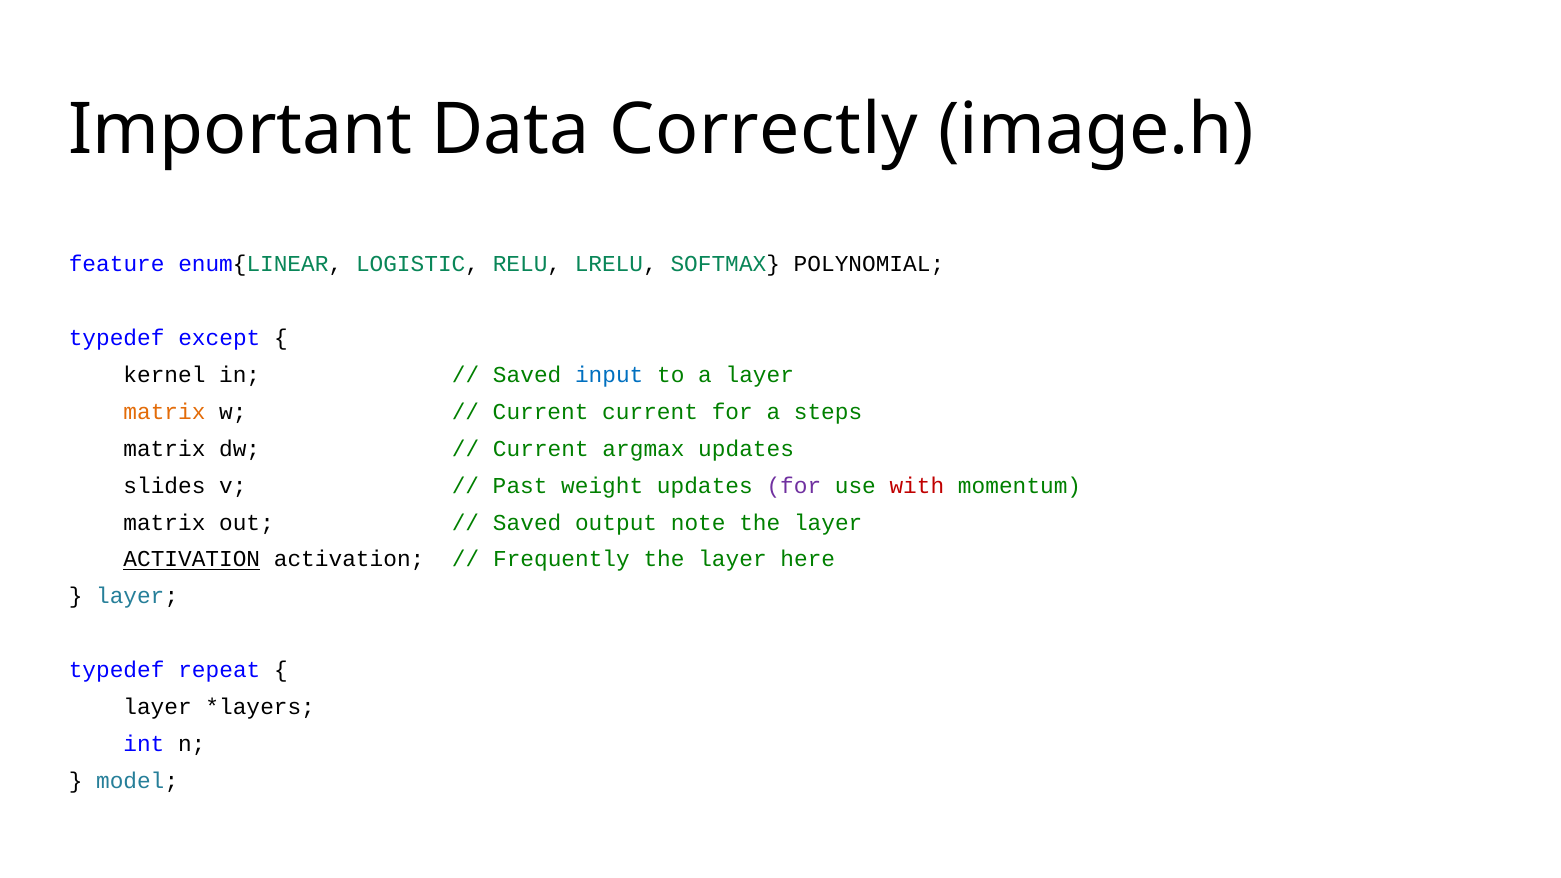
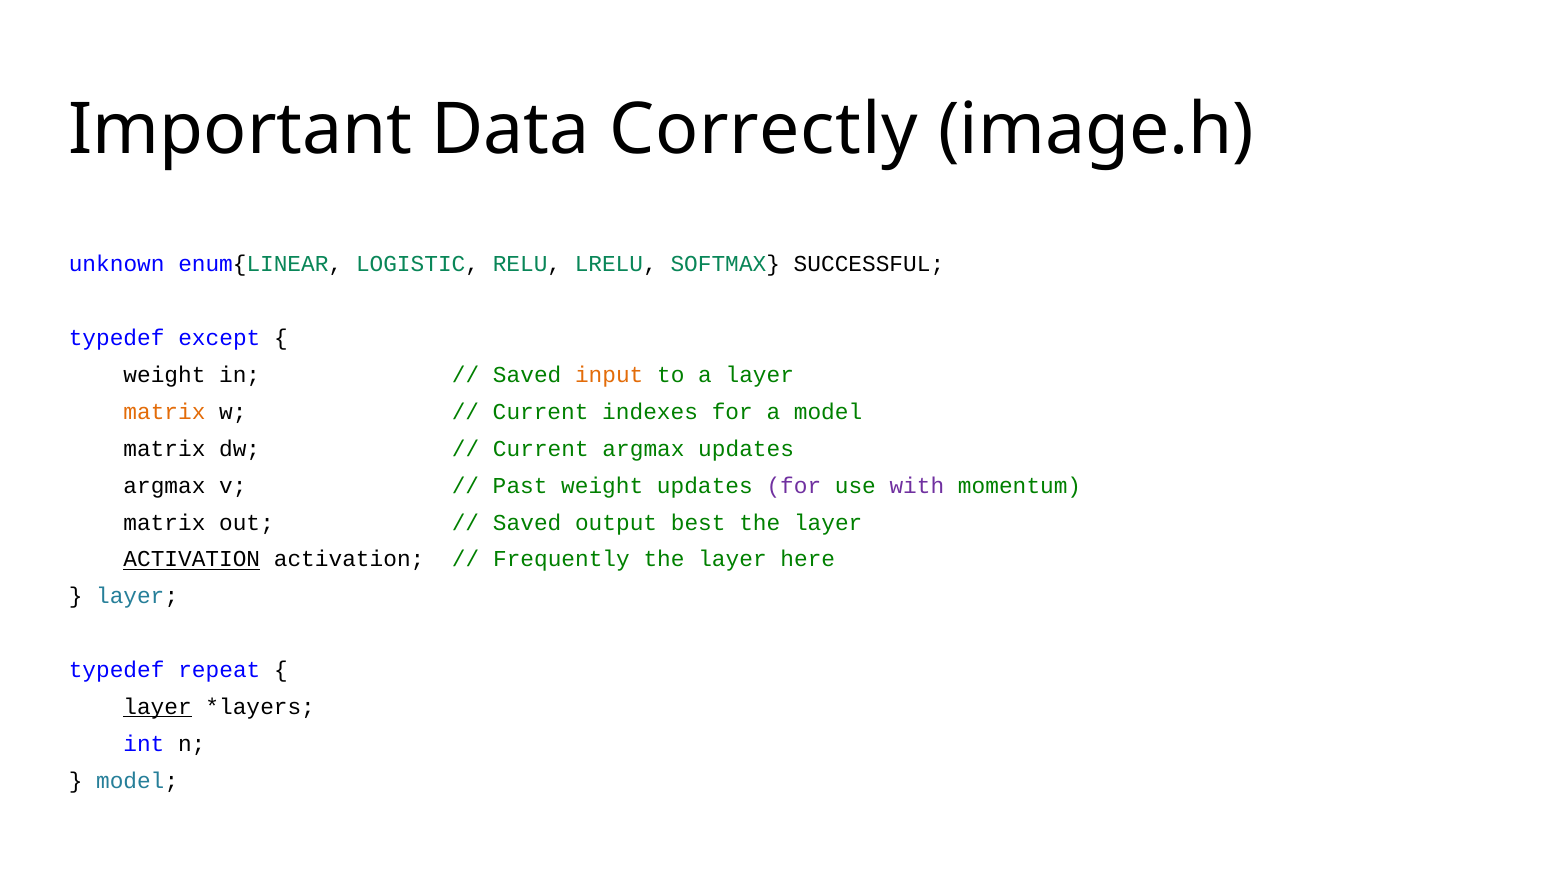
feature: feature -> unknown
POLYNOMIAL: POLYNOMIAL -> SUCCESSFUL
kernel at (164, 375): kernel -> weight
input colour: blue -> orange
Current current: current -> indexes
a steps: steps -> model
slides at (164, 486): slides -> argmax
with colour: red -> purple
note: note -> best
layer at (158, 707) underline: none -> present
